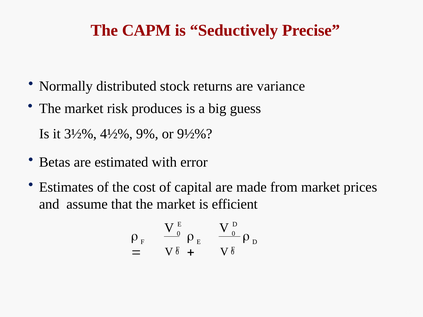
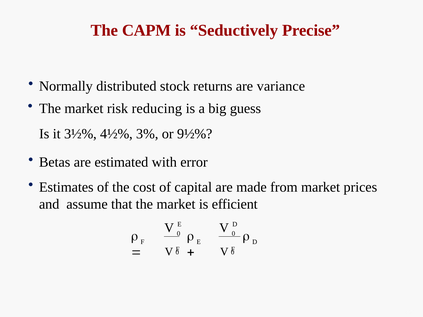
produces: produces -> reducing
9%: 9% -> 3%
